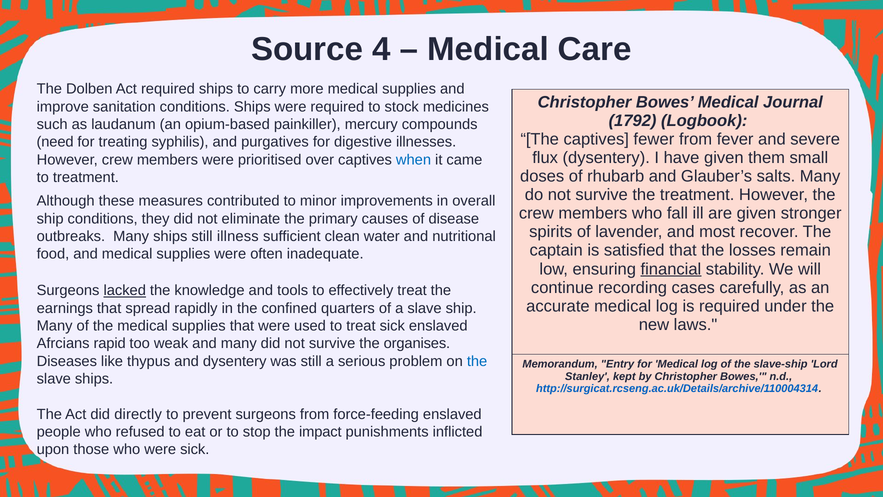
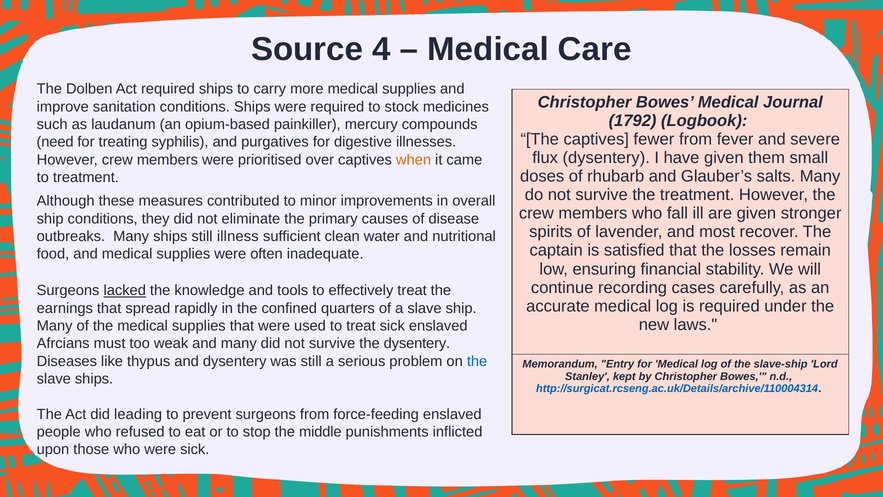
when colour: blue -> orange
financial underline: present -> none
rapid: rapid -> must
the organises: organises -> dysentery
directly: directly -> leading
impact: impact -> middle
